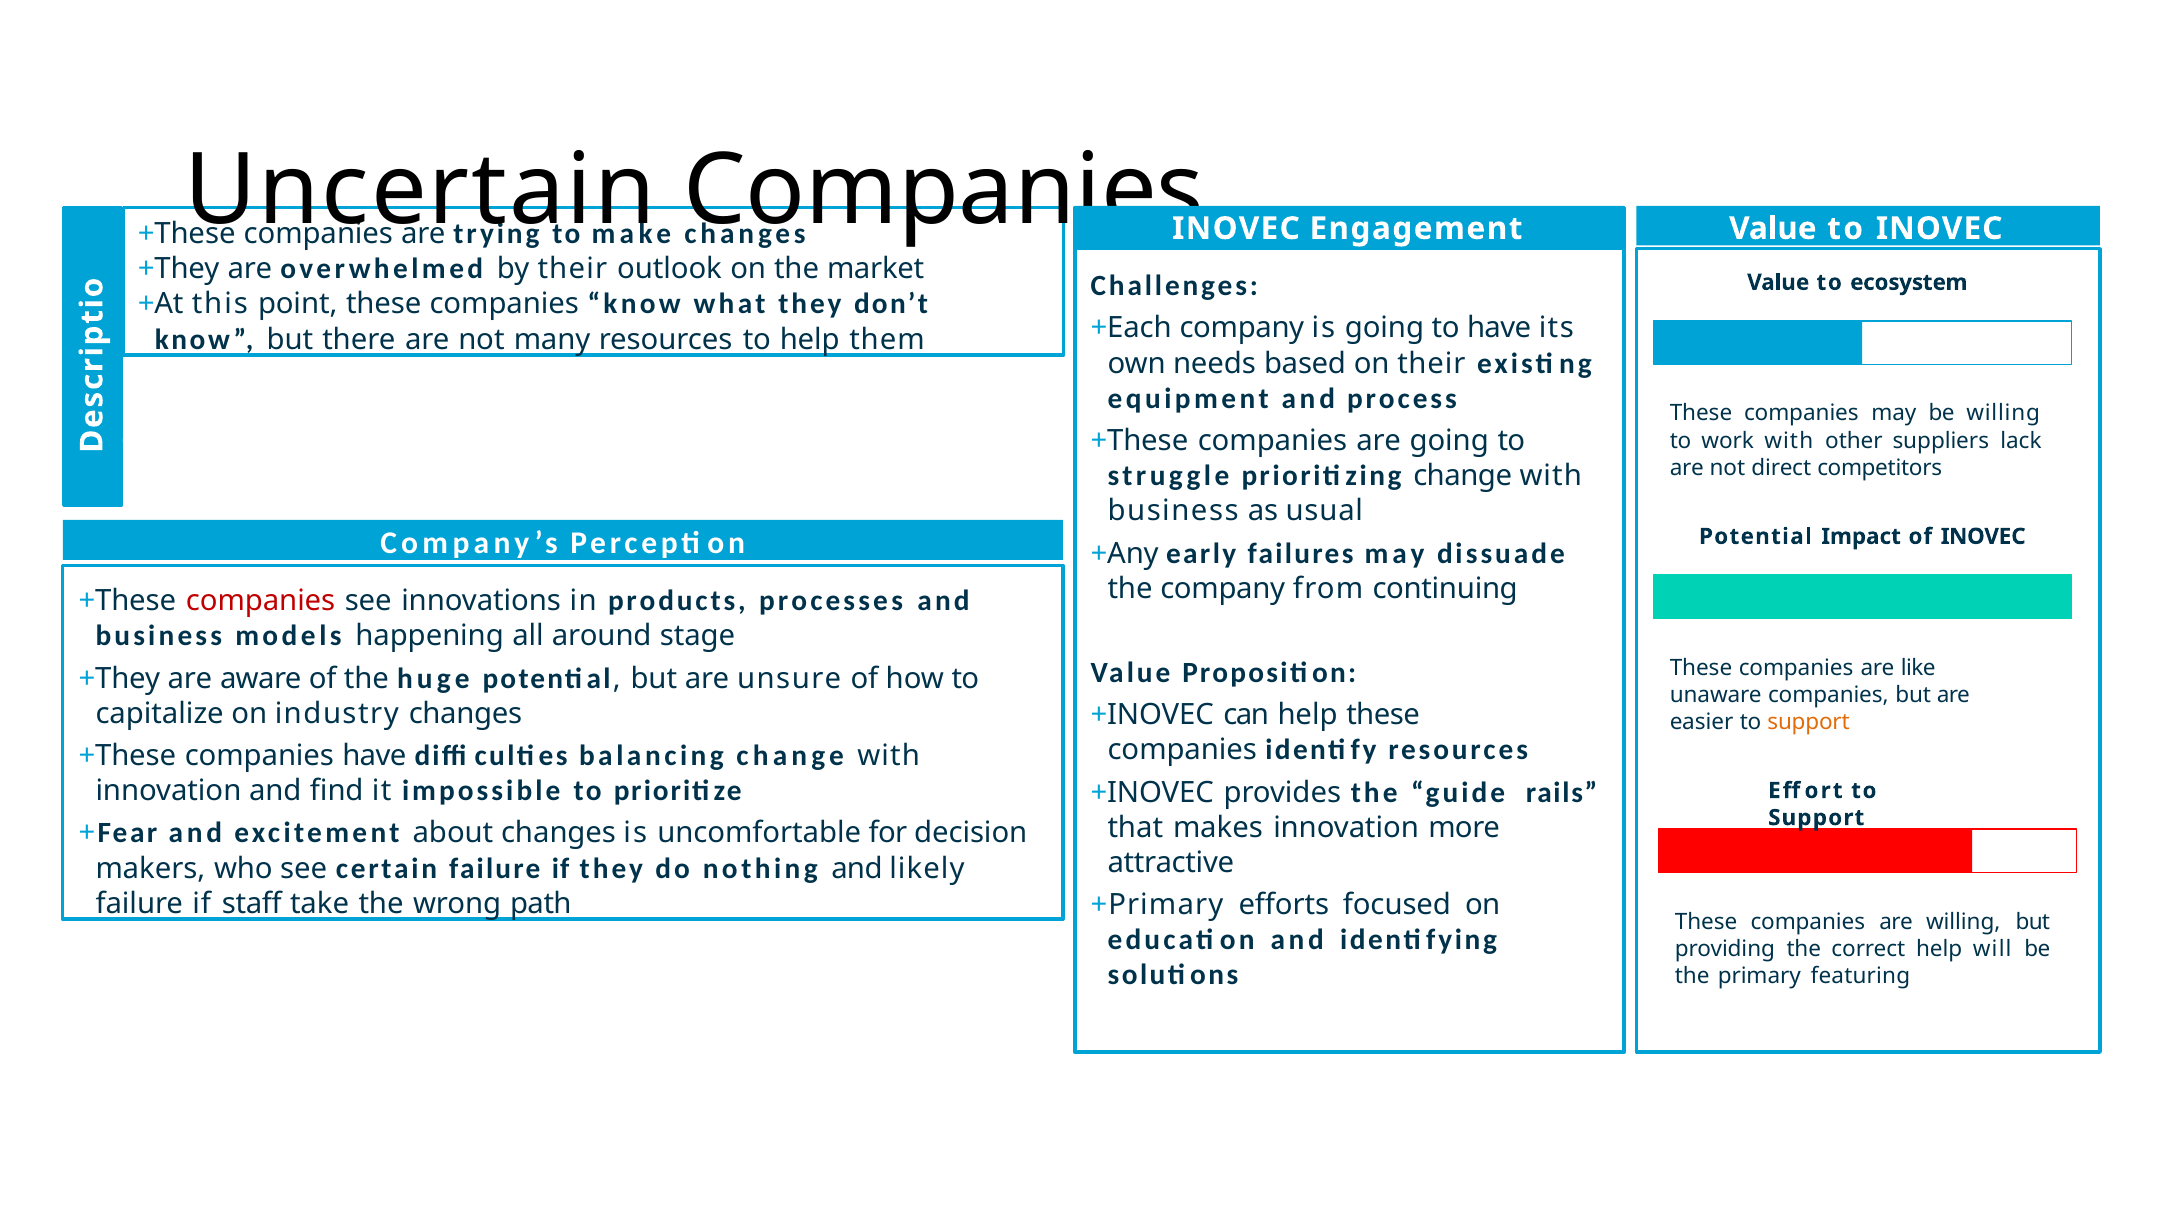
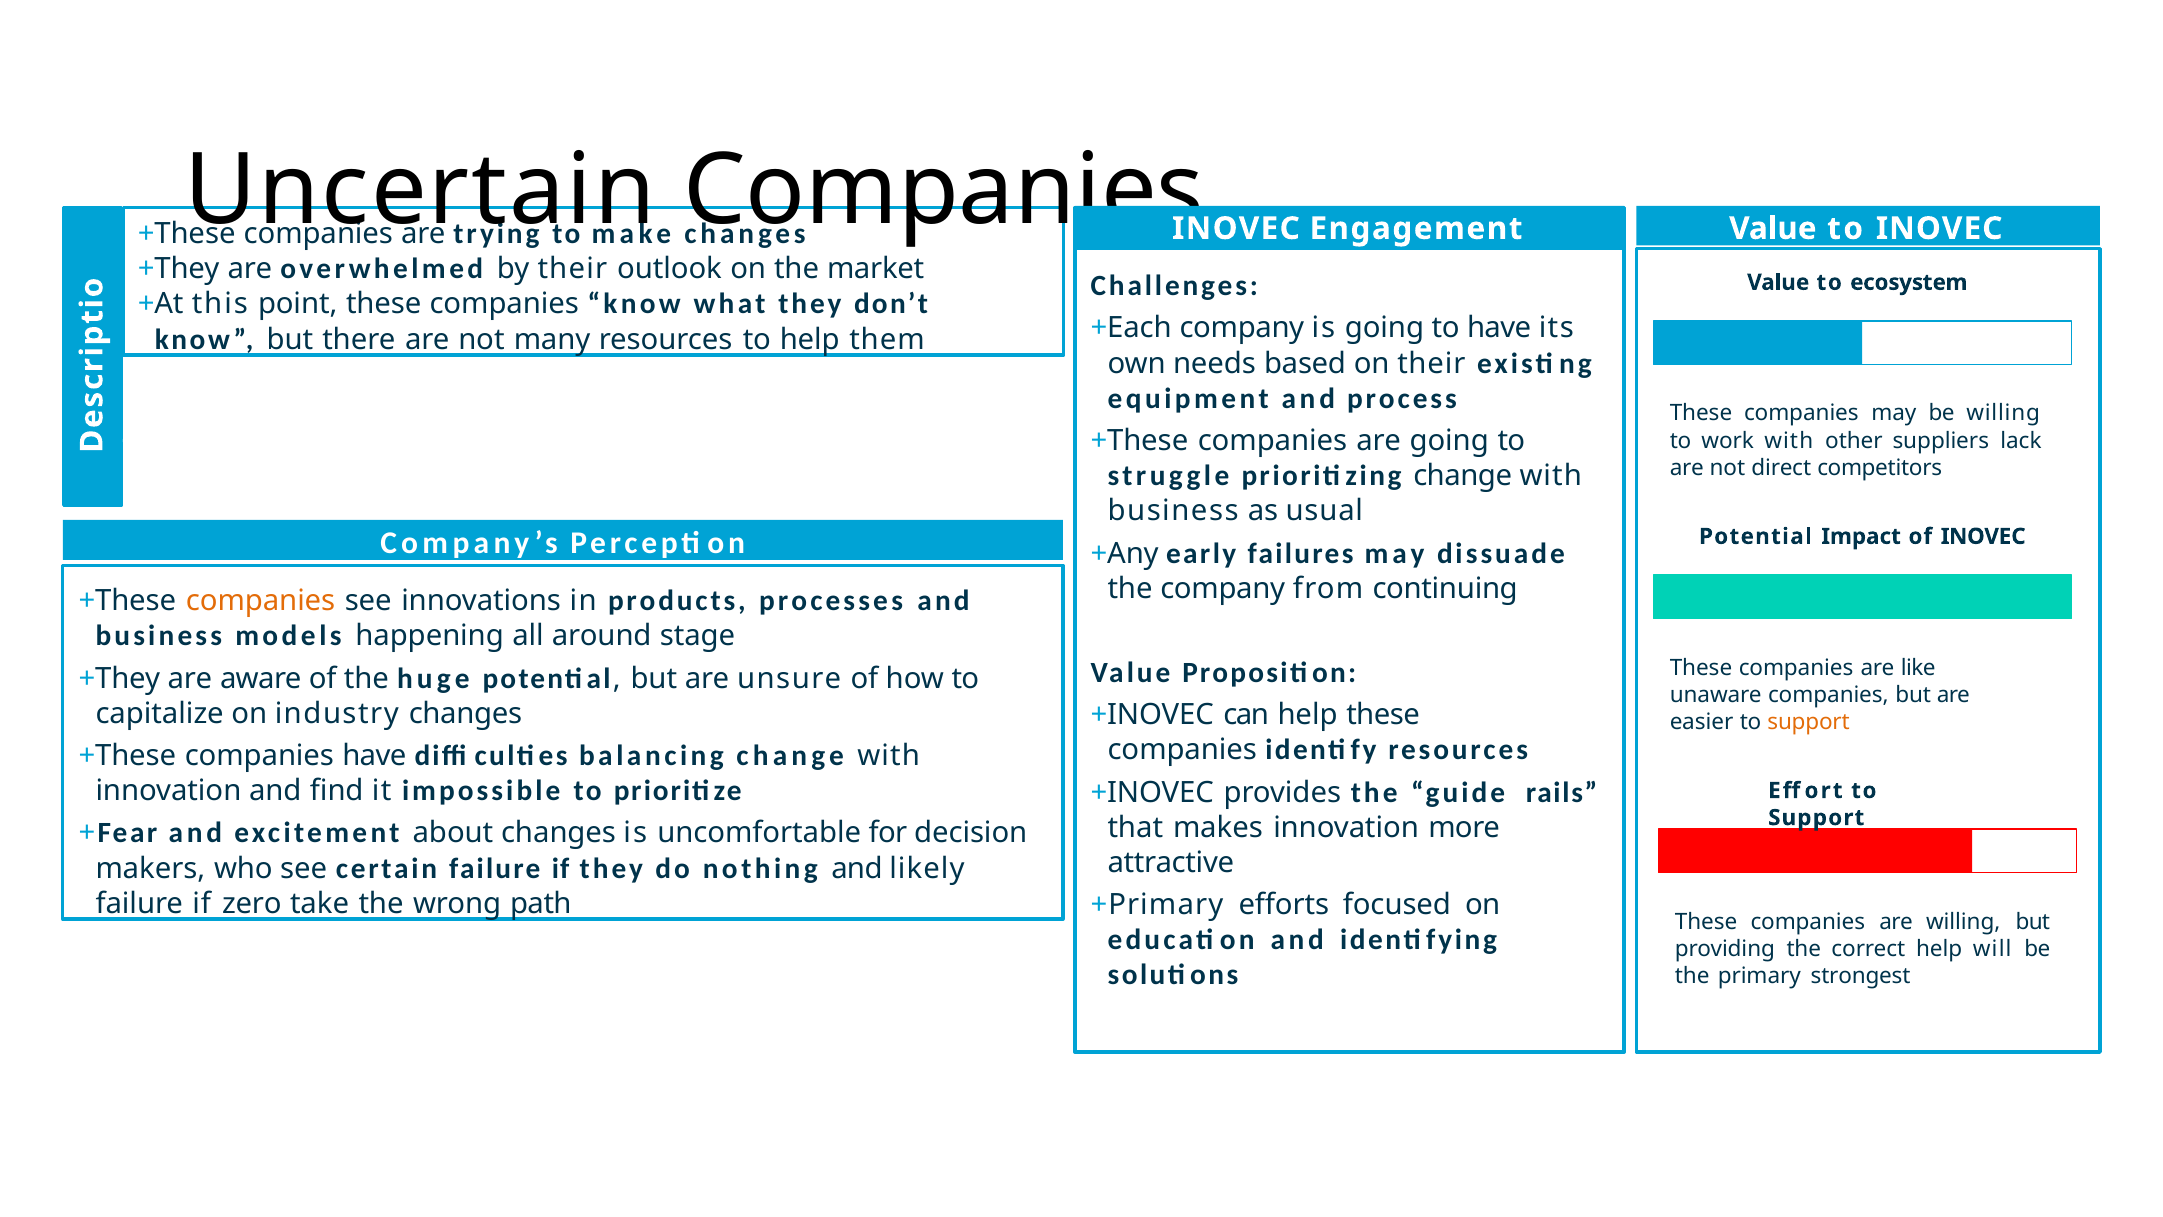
companies at (261, 601) colour: red -> orange
staff: staff -> zero
featuring: featuring -> strongest
